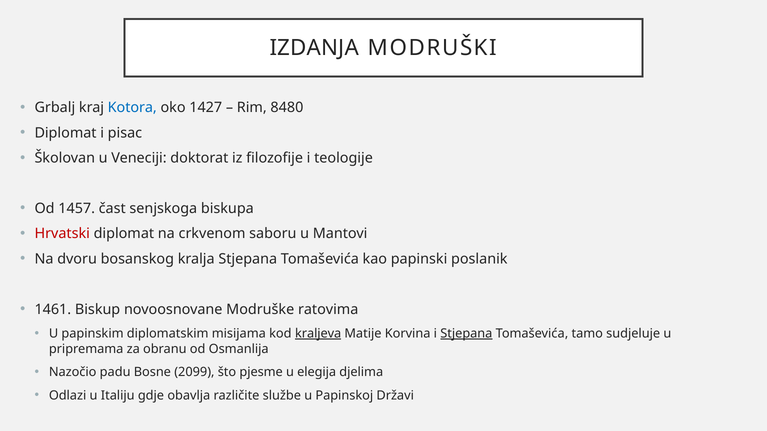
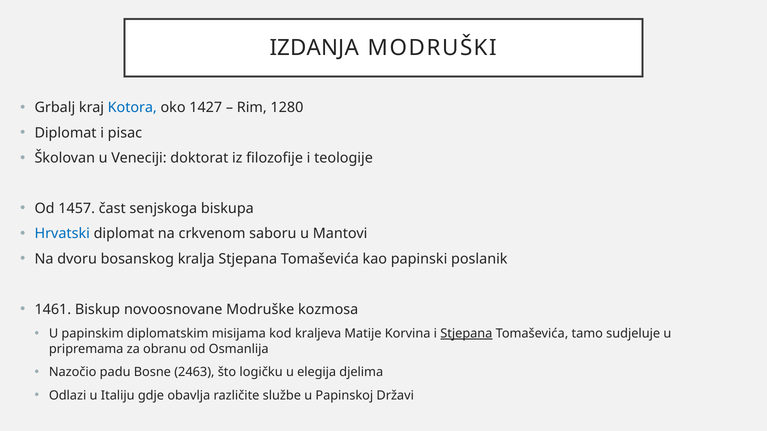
8480: 8480 -> 1280
Hrvatski colour: red -> blue
ratovima: ratovima -> kozmosa
kraljeva underline: present -> none
2099: 2099 -> 2463
pjesme: pjesme -> logičku
